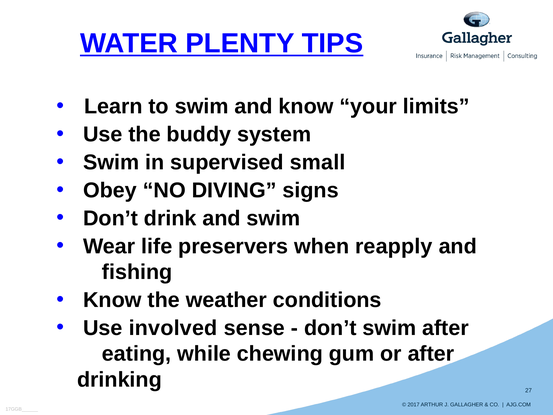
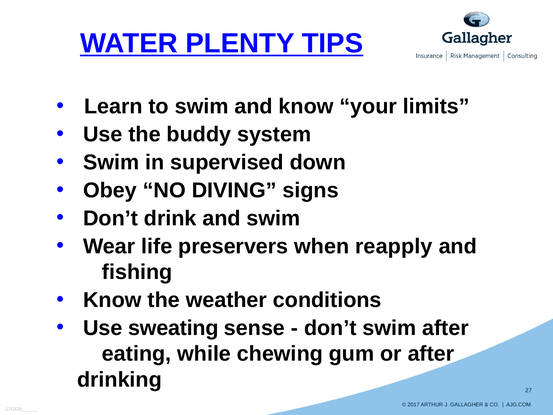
small: small -> down
involved: involved -> sweating
